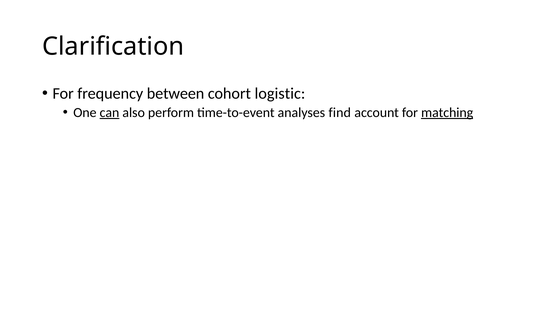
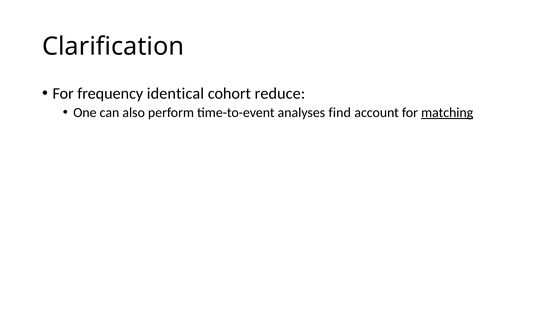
between: between -> identical
logistic: logistic -> reduce
can underline: present -> none
